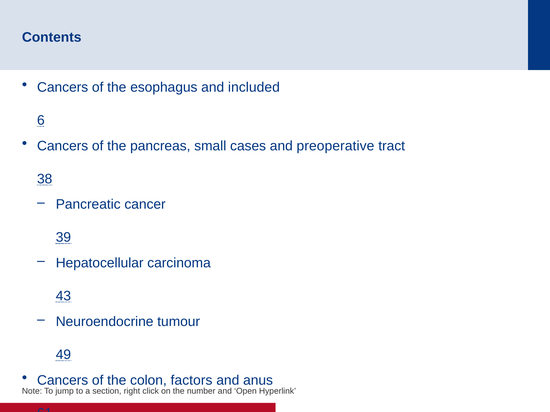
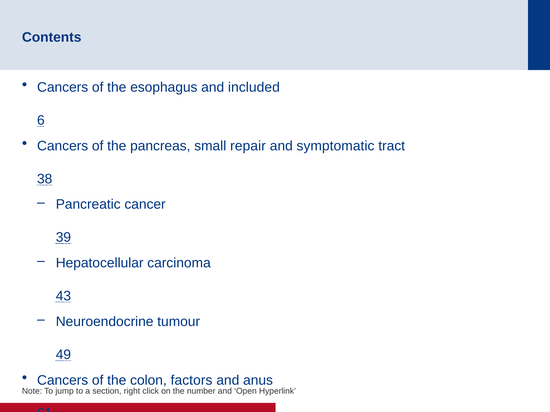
cases: cases -> repair
preoperative: preoperative -> symptomatic
